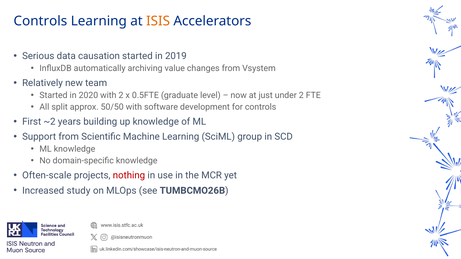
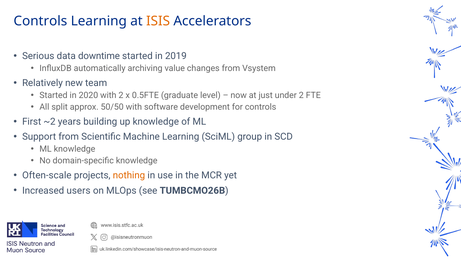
causation: causation -> downtime
nothing colour: red -> orange
study: study -> users
